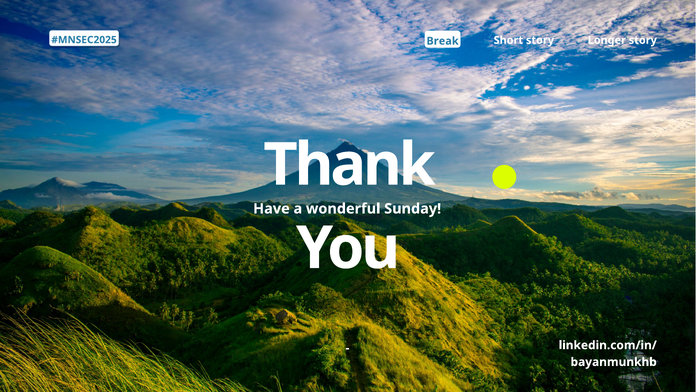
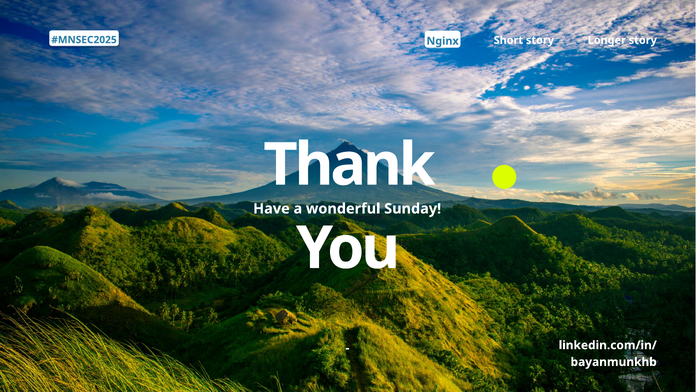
Break: Break -> Nginx
